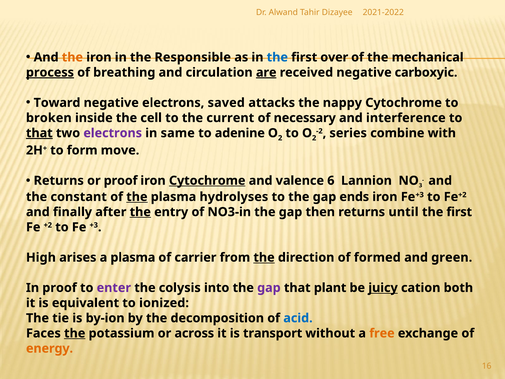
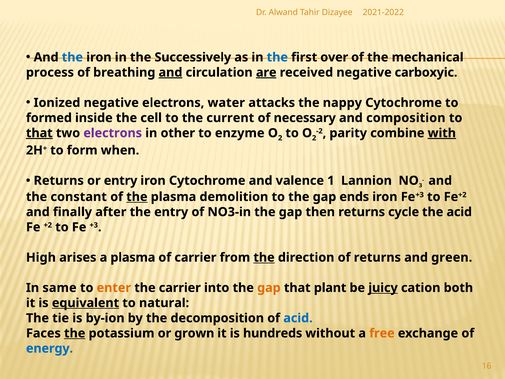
the at (72, 57) colour: orange -> blue
Responsible: Responsible -> Successively
process underline: present -> none
and at (170, 72) underline: none -> present
Toward: Toward -> Ionized
saved: saved -> water
broken: broken -> formed
interference: interference -> composition
same: same -> other
adenine: adenine -> enzyme
series: series -> parity
with underline: none -> present
move: move -> when
or proof: proof -> entry
Cytochrome at (207, 180) underline: present -> none
6: 6 -> 1
hydrolyses: hydrolyses -> demolition
the at (140, 212) underline: present -> none
until: until -> cycle
first at (459, 212): first -> acid
of formed: formed -> returns
In proof: proof -> same
enter colour: purple -> orange
the colysis: colysis -> carrier
gap at (269, 288) colour: purple -> orange
equivalent underline: none -> present
ionized: ionized -> natural
across: across -> grown
transport: transport -> hundreds
energy colour: orange -> blue
